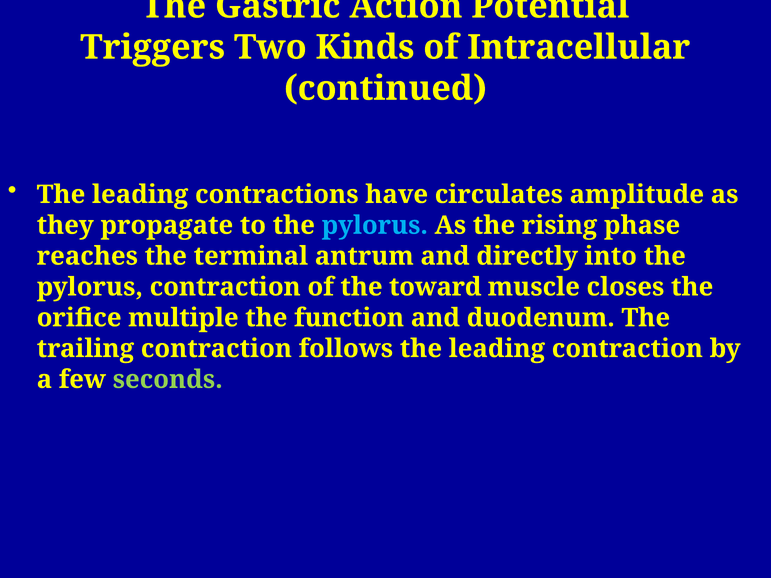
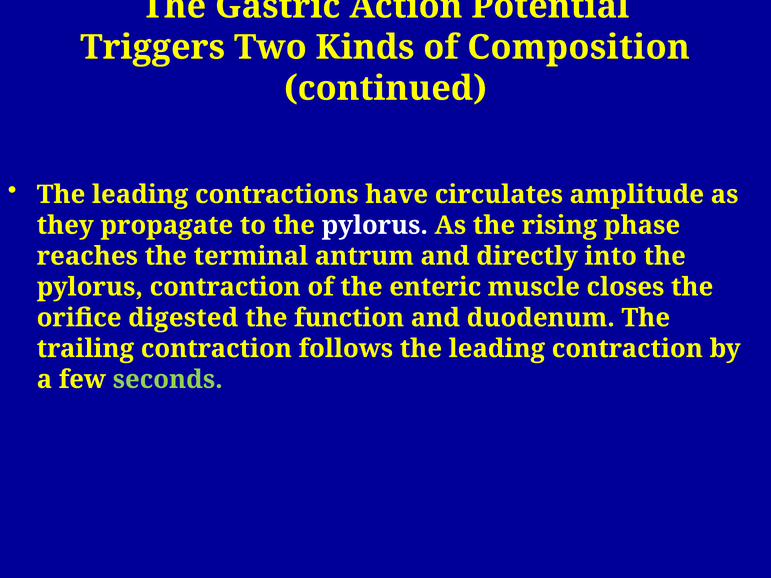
Intracellular: Intracellular -> Composition
pylorus at (375, 225) colour: light blue -> white
toward: toward -> enteric
multiple: multiple -> digested
